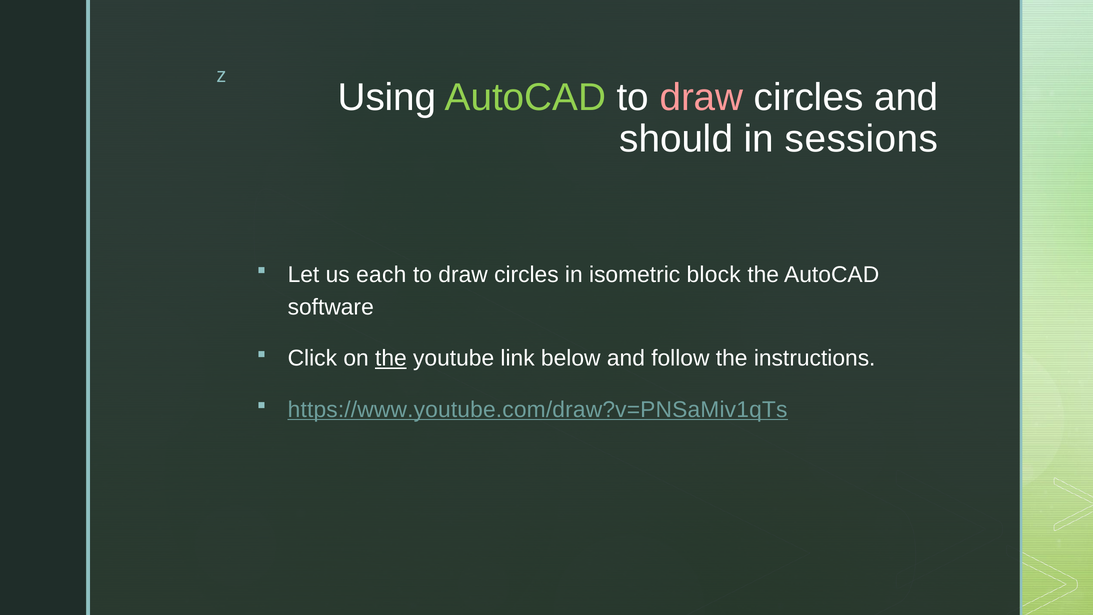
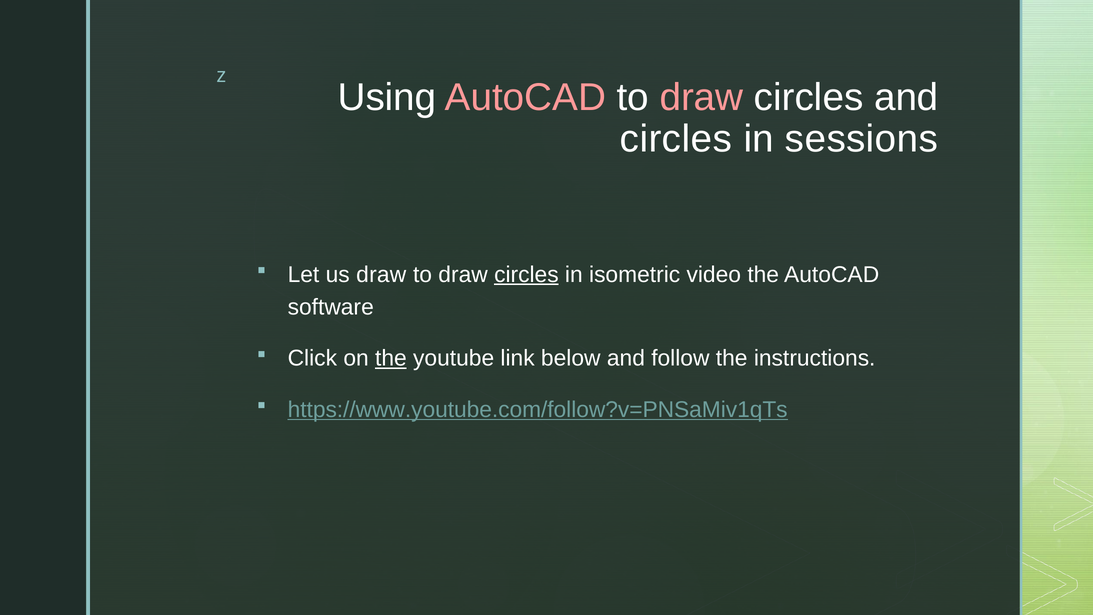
AutoCAD at (526, 97) colour: light green -> pink
should at (676, 139): should -> circles
us each: each -> draw
circles at (526, 275) underline: none -> present
block: block -> video
https://www.youtube.com/draw?v=PNSaMiv1qTs: https://www.youtube.com/draw?v=PNSaMiv1qTs -> https://www.youtube.com/follow?v=PNSaMiv1qTs
